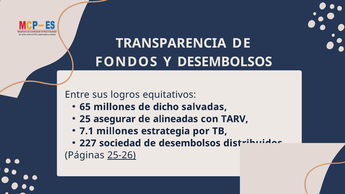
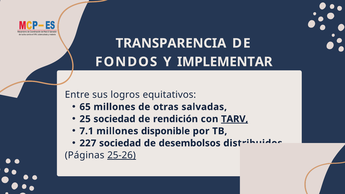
Y DESEMBOLSOS: DESEMBOLSOS -> IMPLEMENTAR
dicho: dicho -> otras
25 asegurar: asegurar -> sociedad
alineadas: alineadas -> rendición
TARV underline: none -> present
estrategia: estrategia -> disponible
